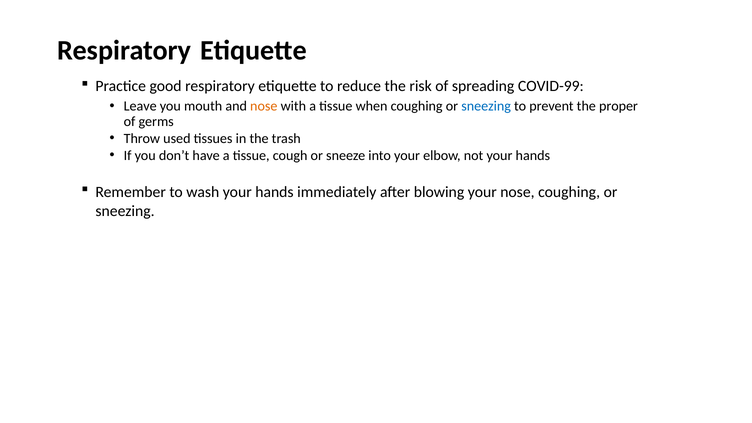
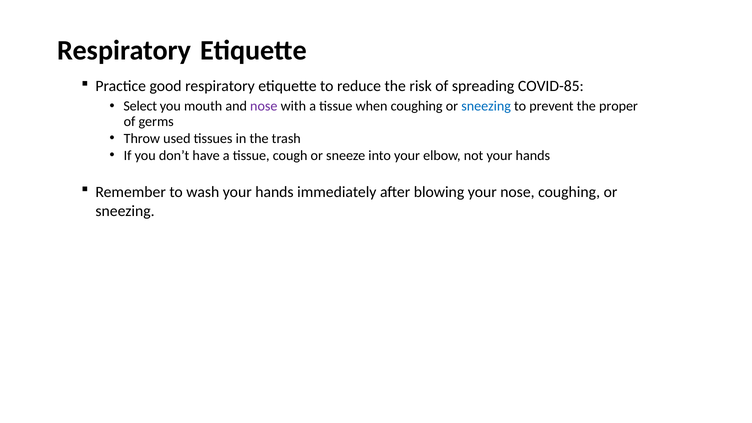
COVID-99: COVID-99 -> COVID-85
Leave: Leave -> Select
nose at (264, 106) colour: orange -> purple
